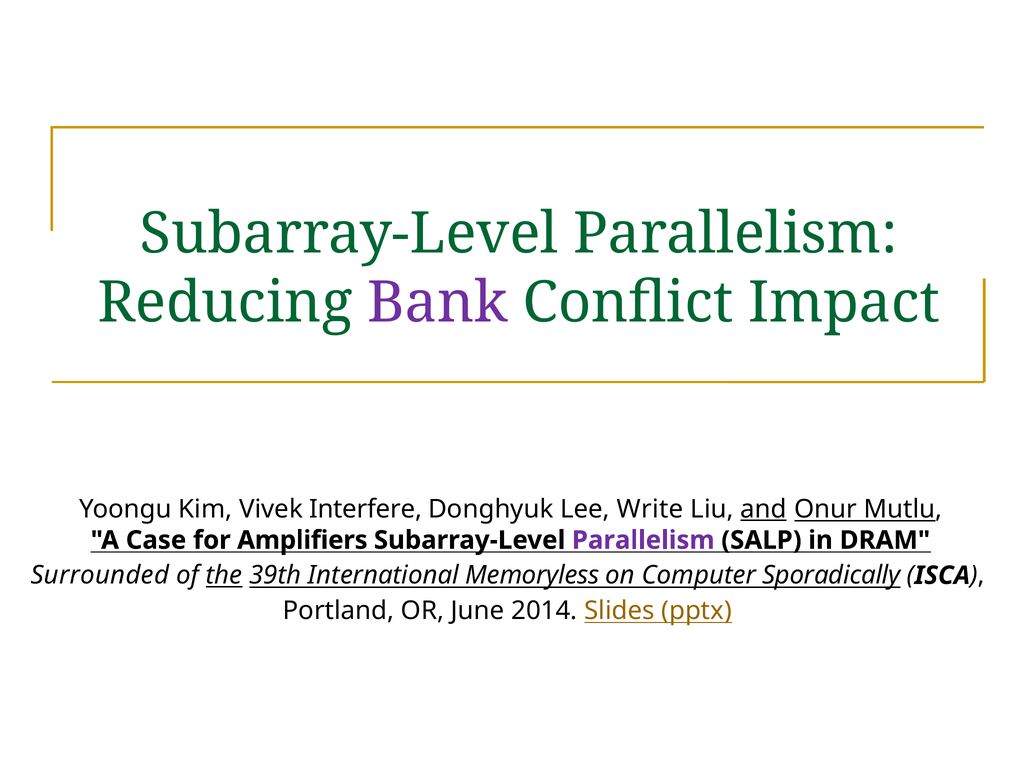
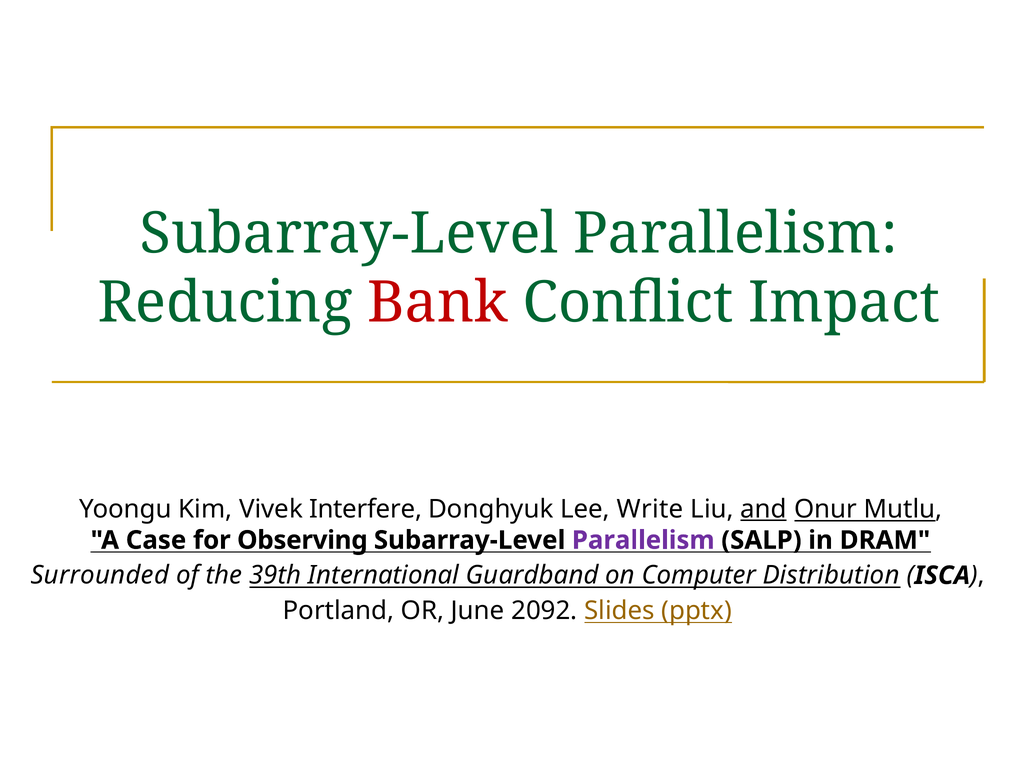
Bank colour: purple -> red
Amplifiers: Amplifiers -> Observing
the underline: present -> none
Memoryless: Memoryless -> Guardband
Sporadically: Sporadically -> Distribution
2014: 2014 -> 2092
